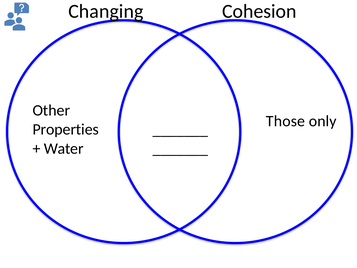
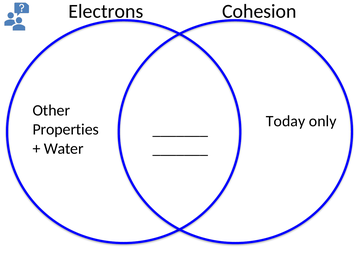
Changing: Changing -> Electrons
Those: Those -> Today
